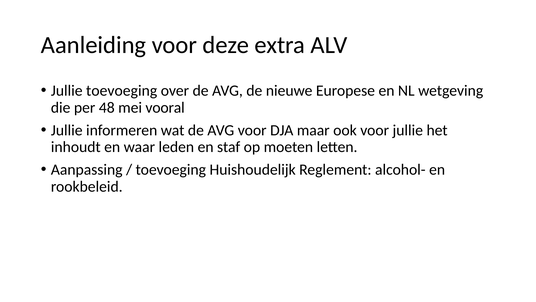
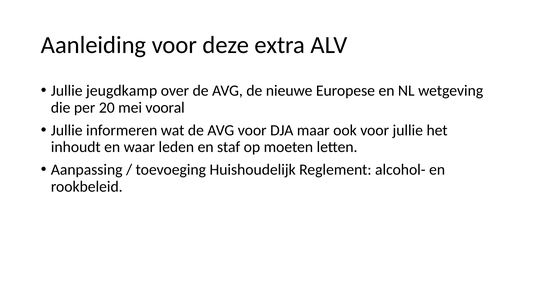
Jullie toevoeging: toevoeging -> jeugdkamp
48: 48 -> 20
